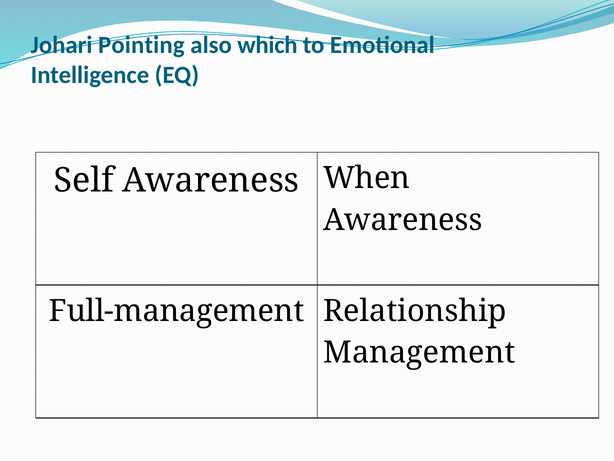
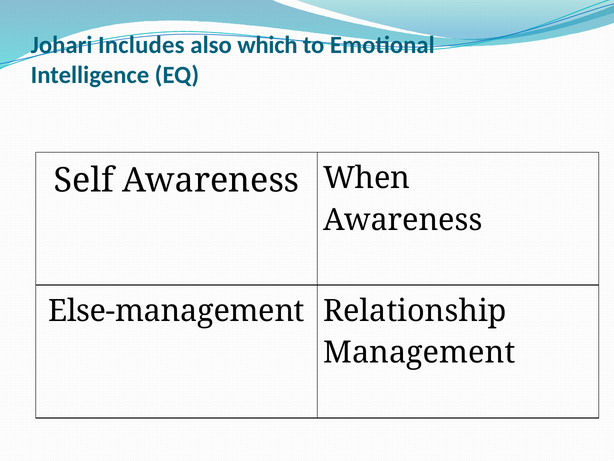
Pointing: Pointing -> Includes
Full-management: Full-management -> Else-management
